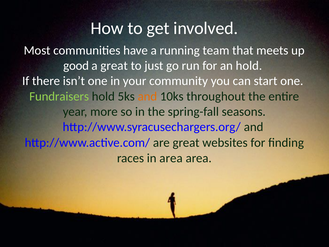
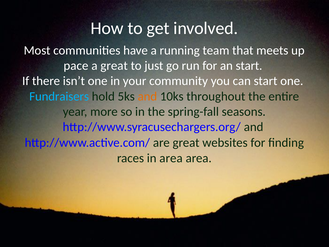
good: good -> pace
an hold: hold -> start
Fundraisers colour: light green -> light blue
